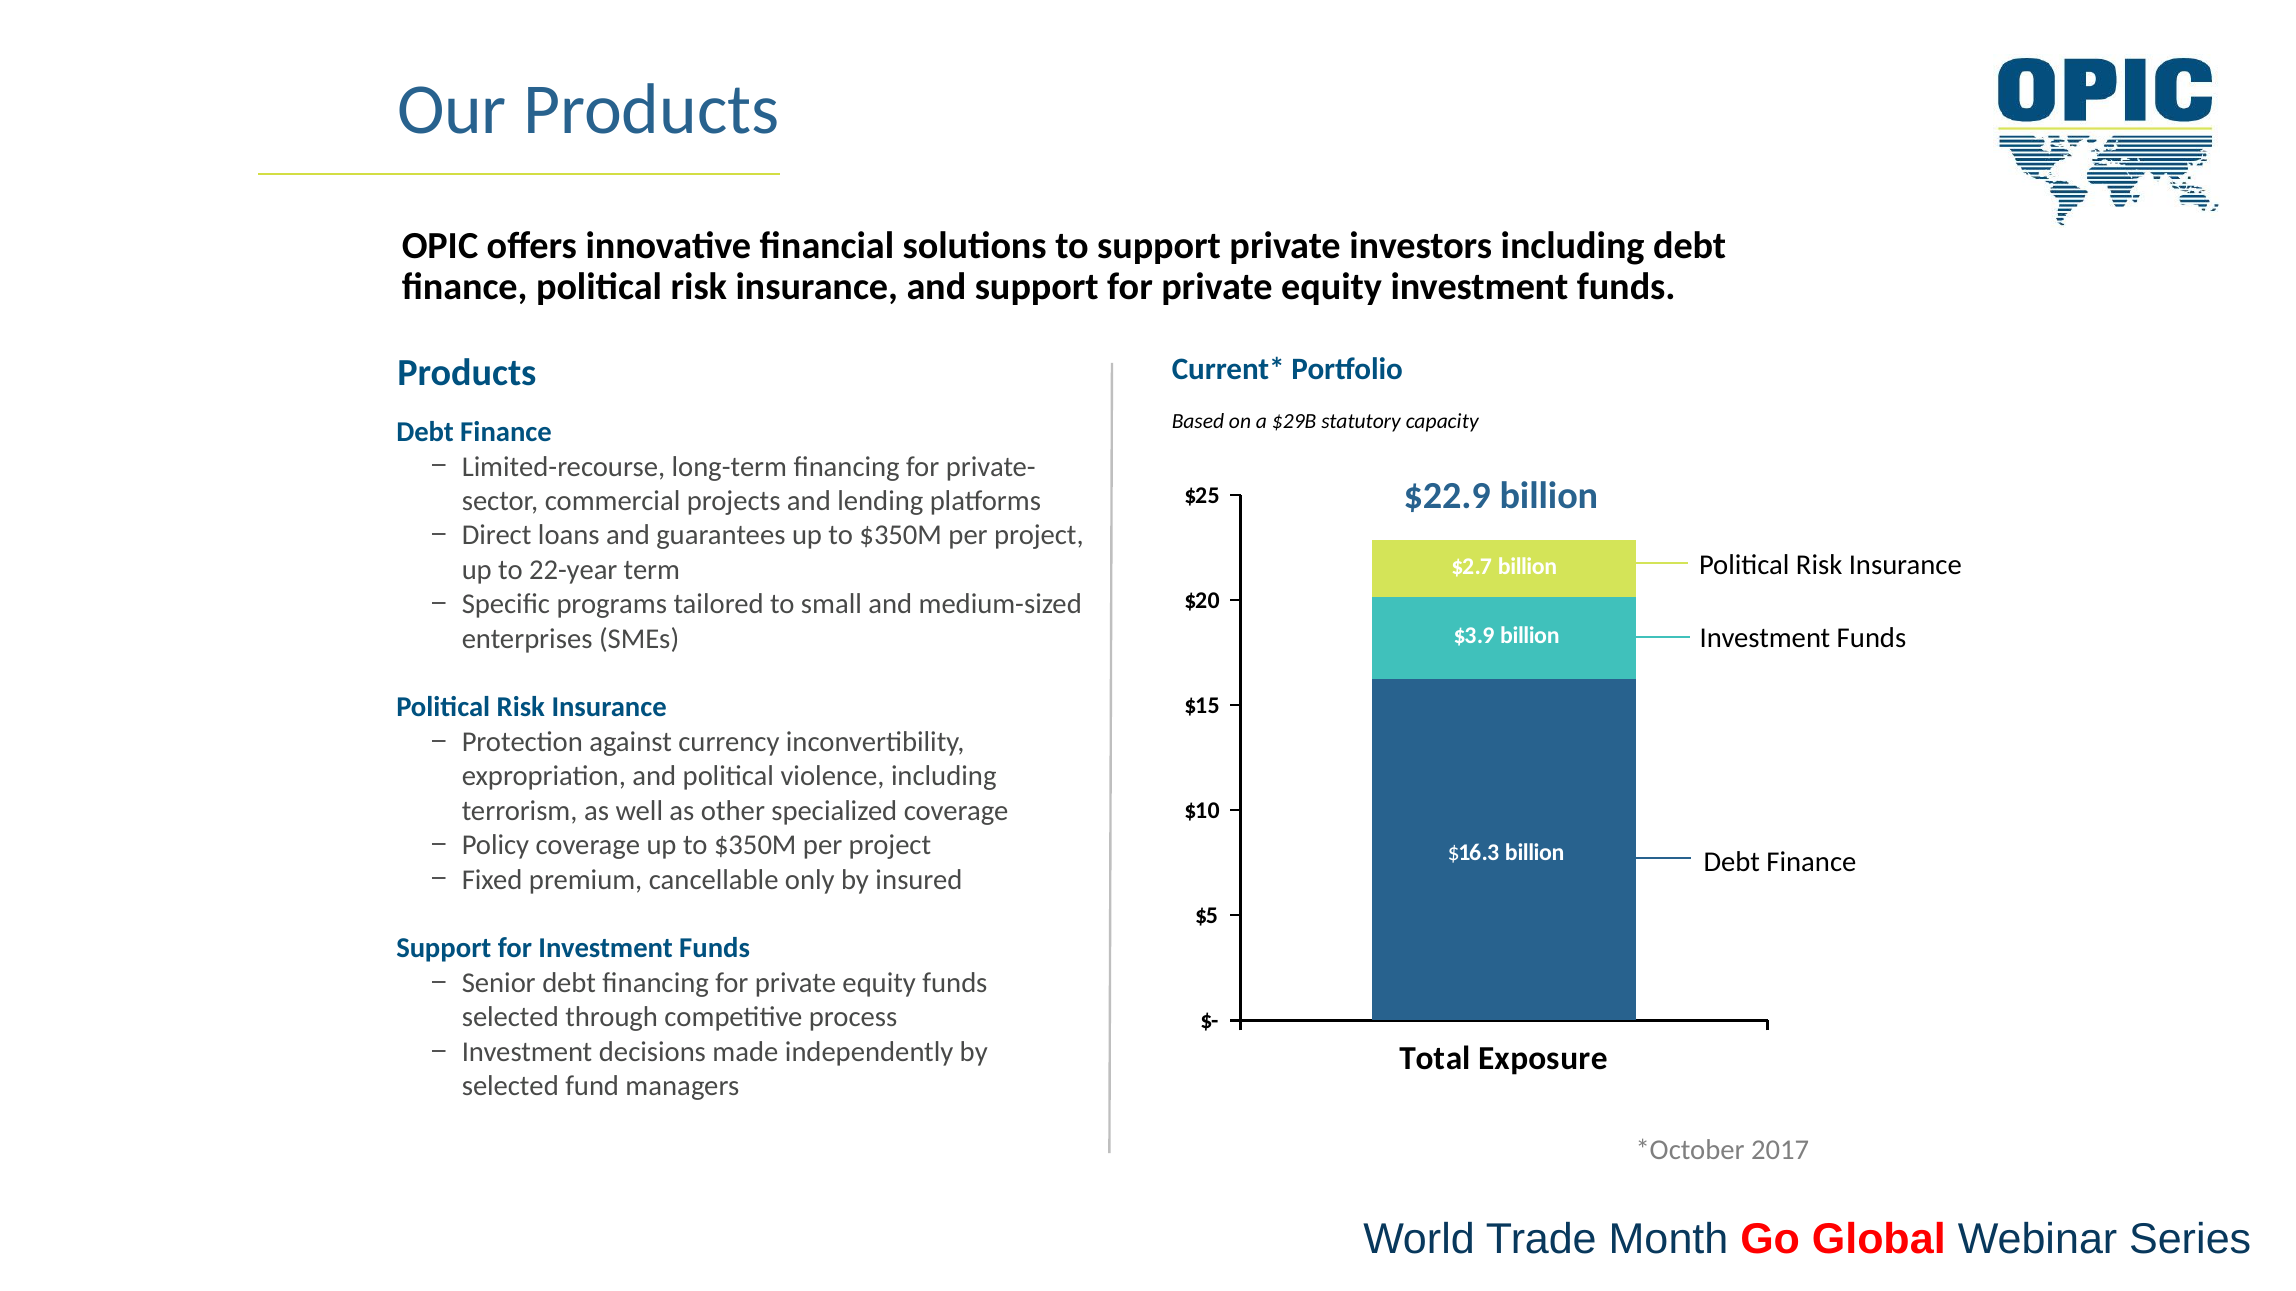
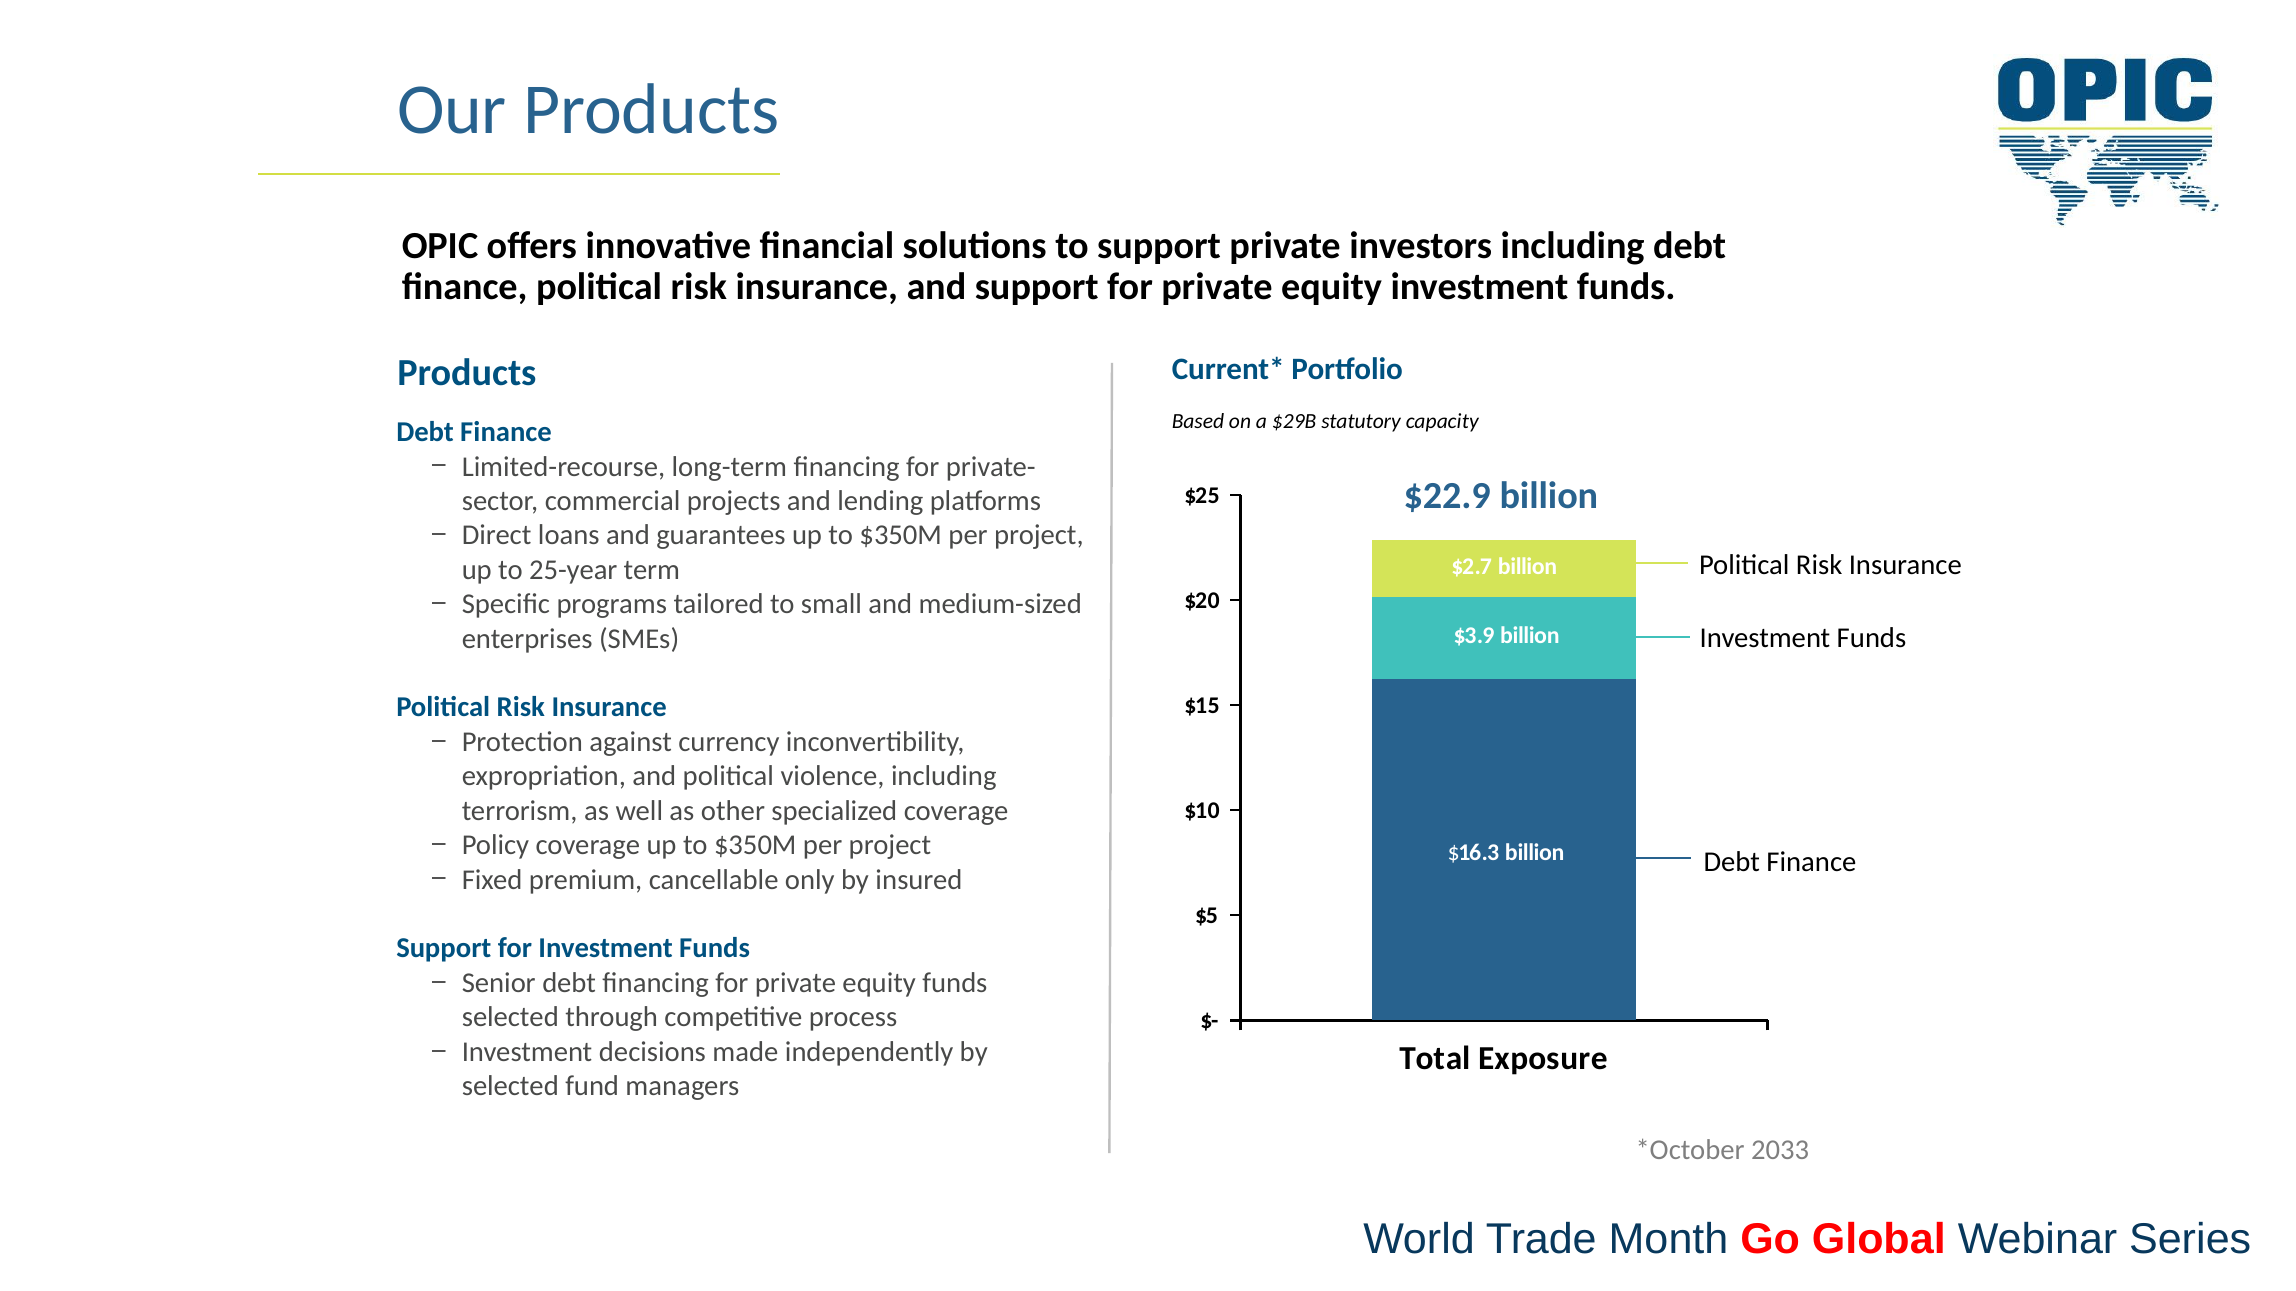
22-year: 22-year -> 25-year
2017: 2017 -> 2033
